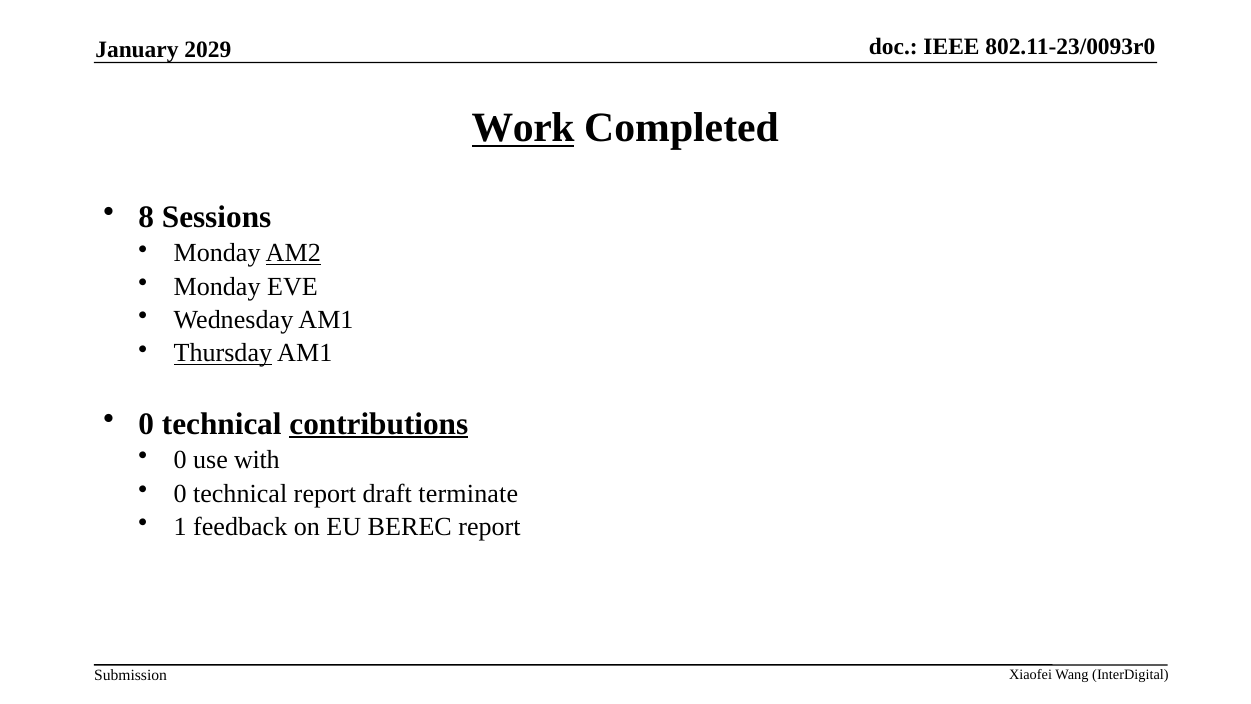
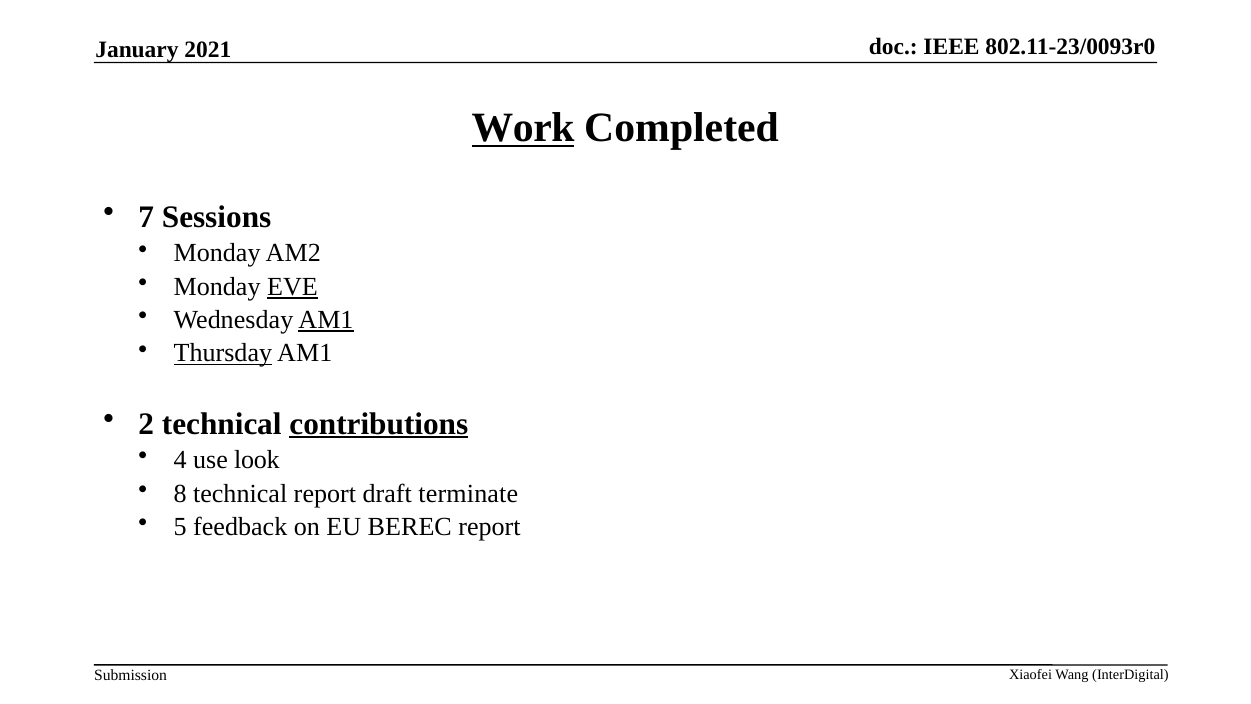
2029: 2029 -> 2021
8: 8 -> 7
AM2 underline: present -> none
EVE underline: none -> present
AM1 at (326, 320) underline: none -> present
0 at (146, 424): 0 -> 2
0 at (180, 460): 0 -> 4
with: with -> look
0 at (180, 493): 0 -> 8
1: 1 -> 5
